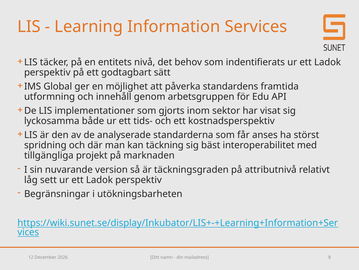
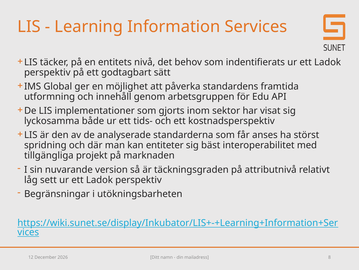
täckning: täckning -> entiteter
